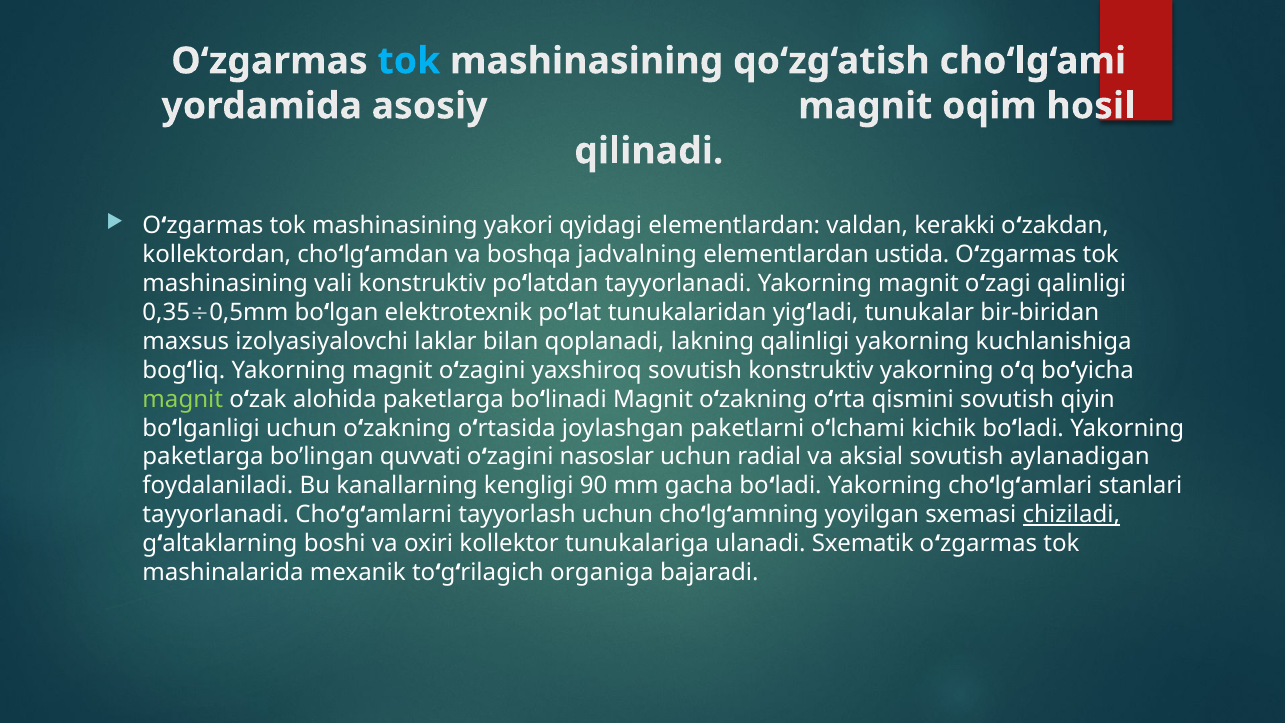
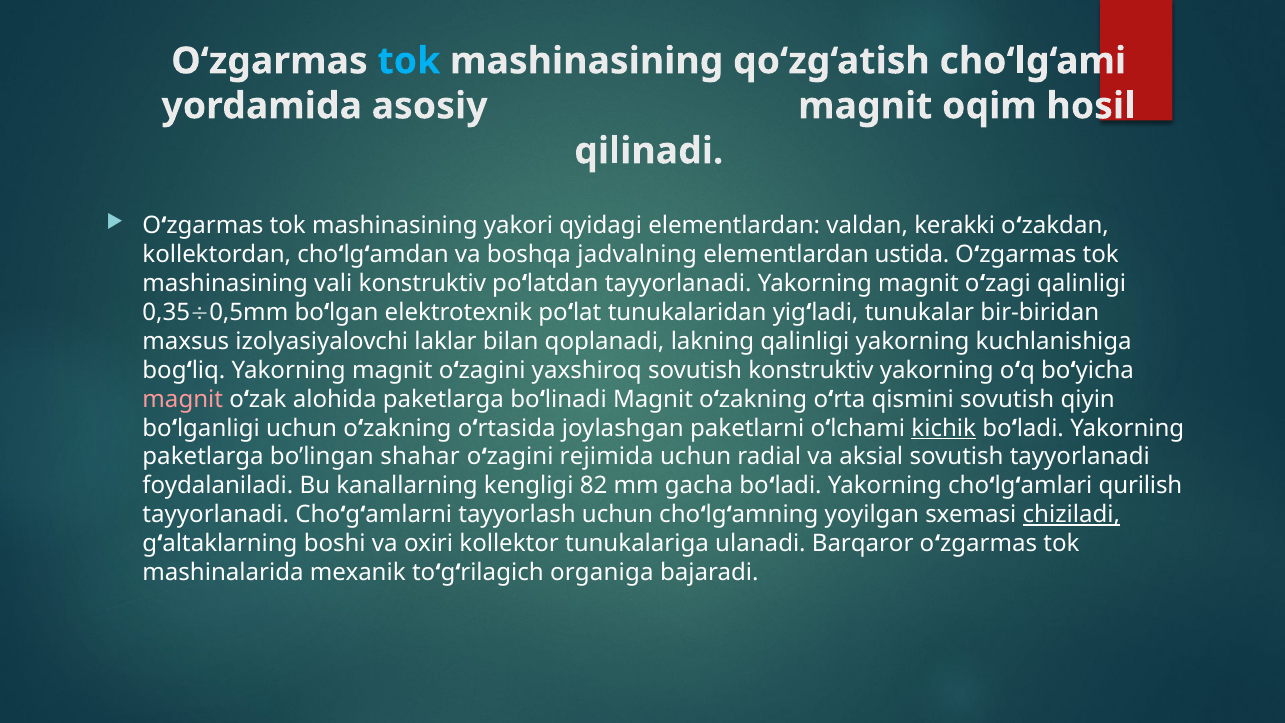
magnit at (183, 399) colour: light green -> pink
kichik underline: none -> present
quvvati: quvvati -> shahar
nasoslar: nasoslar -> rejimida
sovutish aylanadigan: aylanadigan -> tayyorlanadi
90: 90 -> 82
stanlari: stanlari -> qurilish
Sxematik: Sxematik -> Barqaror
